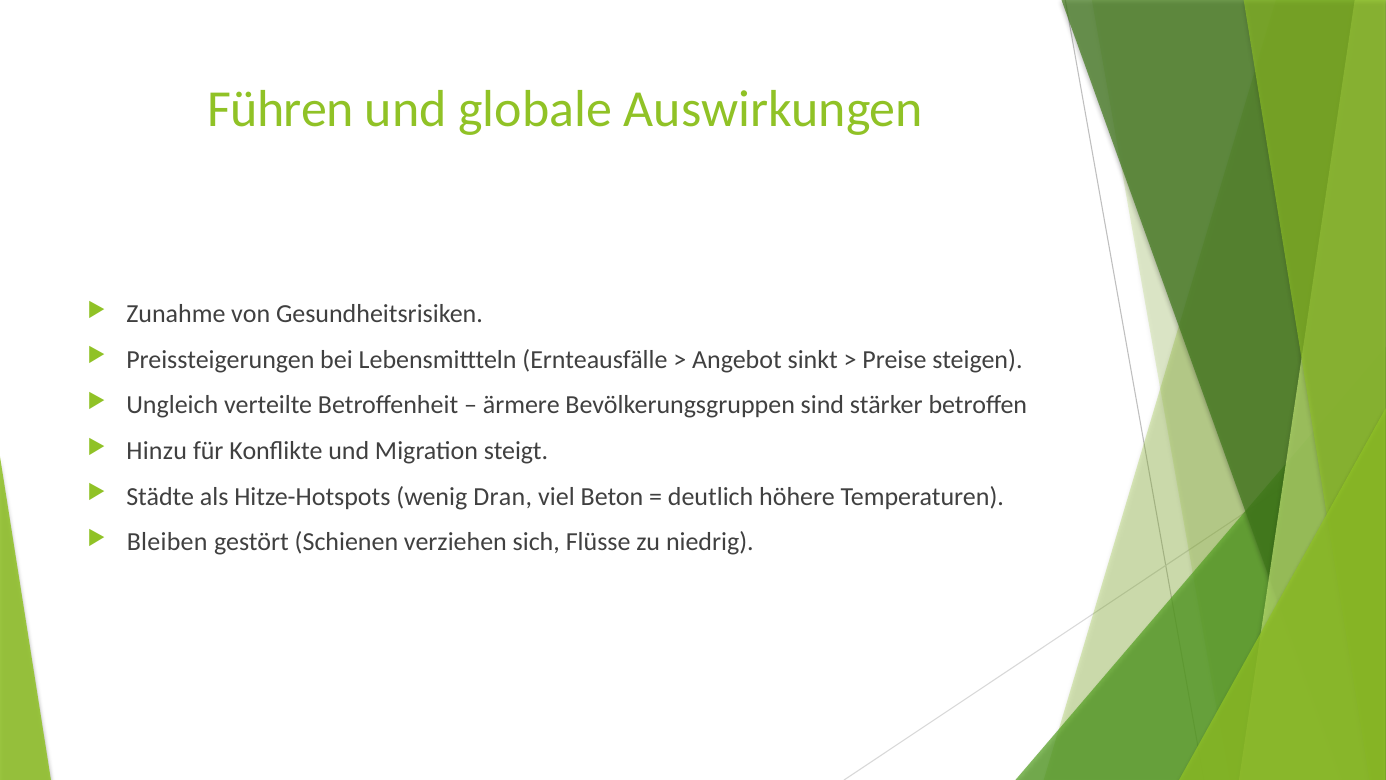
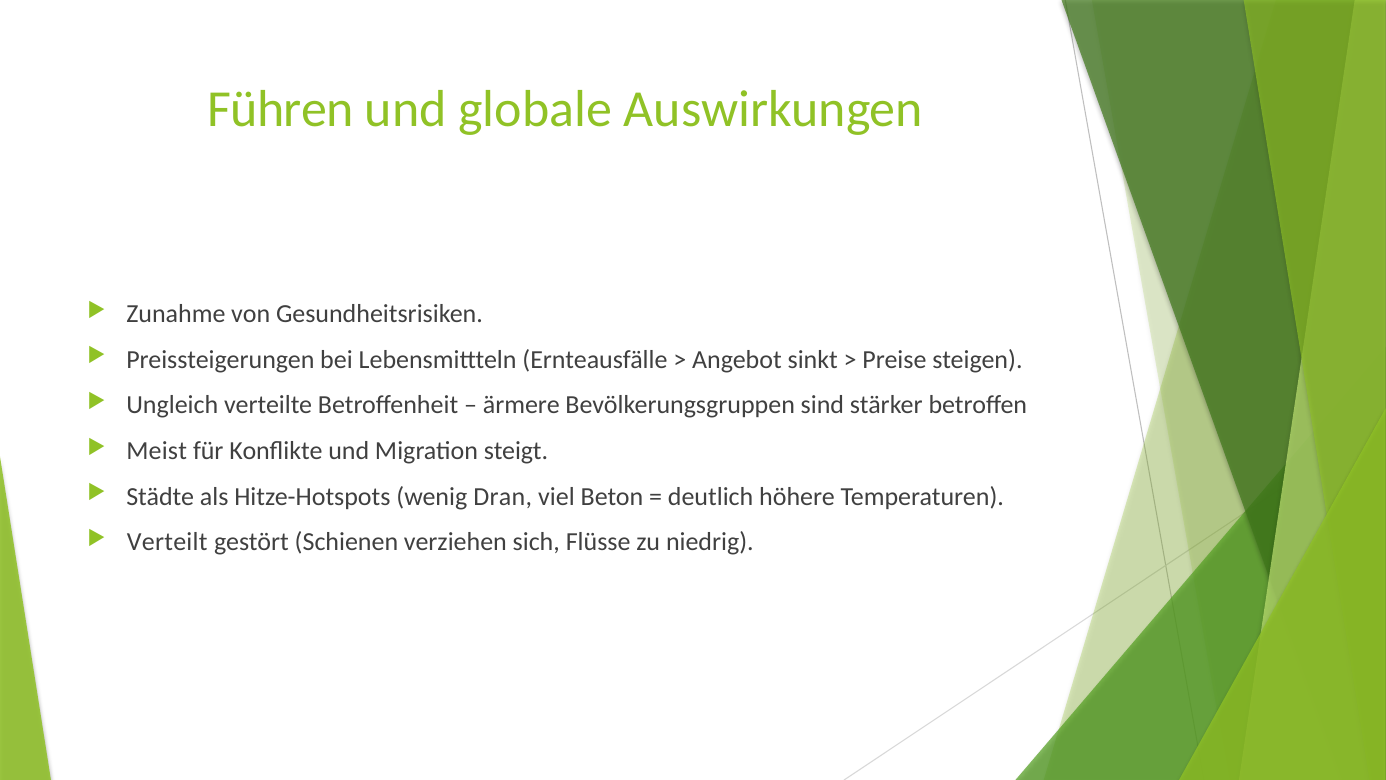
Hinzu: Hinzu -> Meist
Bleiben: Bleiben -> Verteilt
